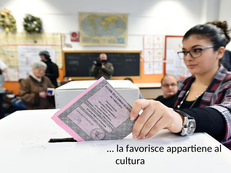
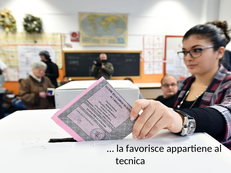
cultura: cultura -> tecnica
